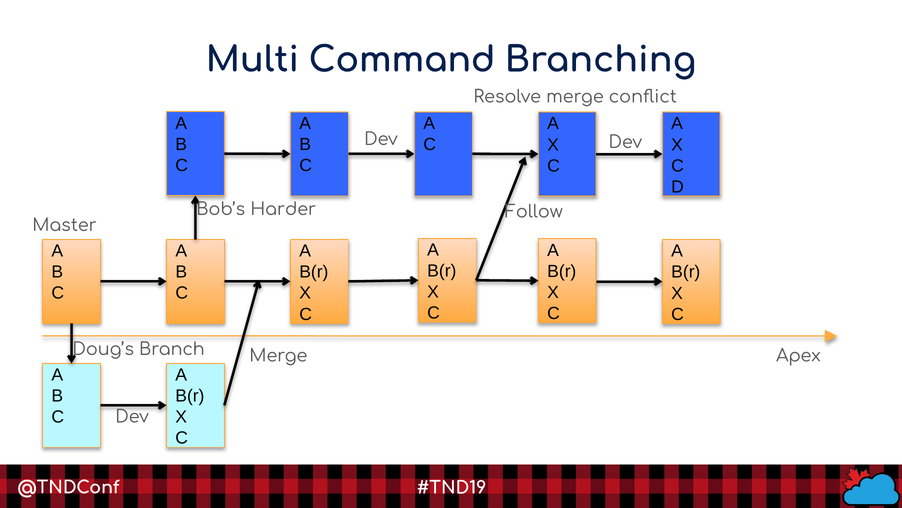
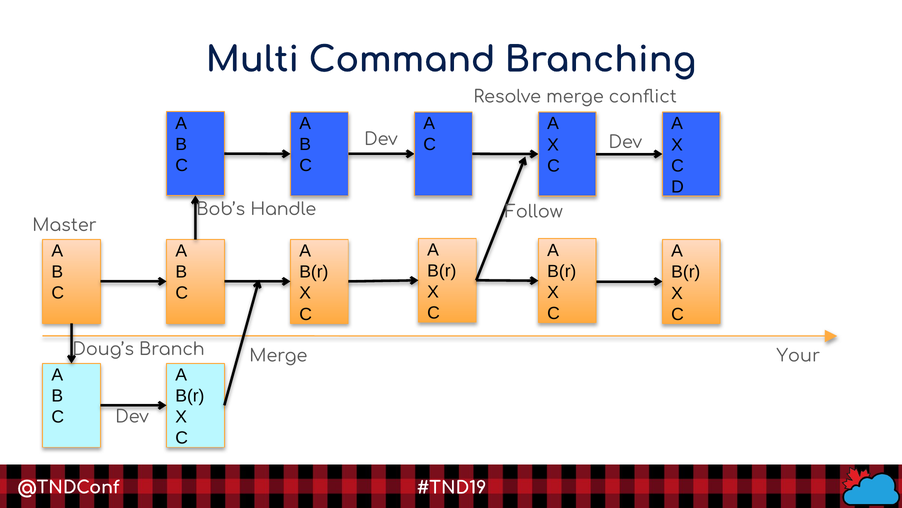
Harder: Harder -> Handle
Apex: Apex -> Your
